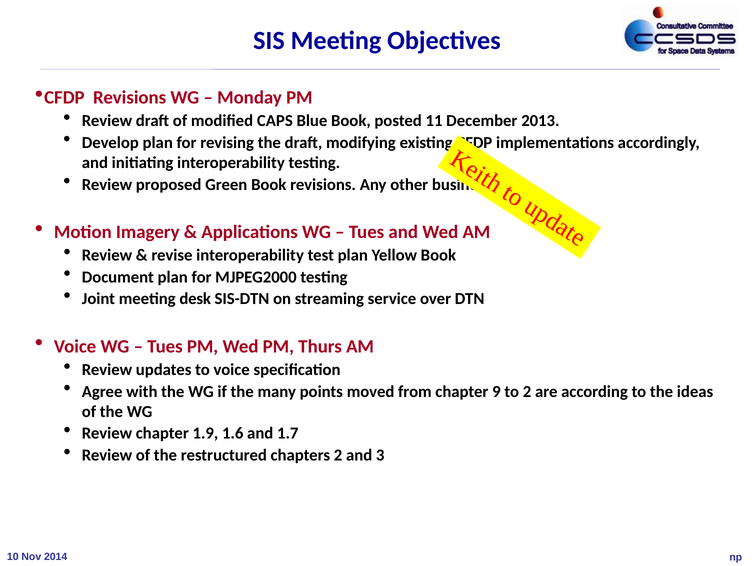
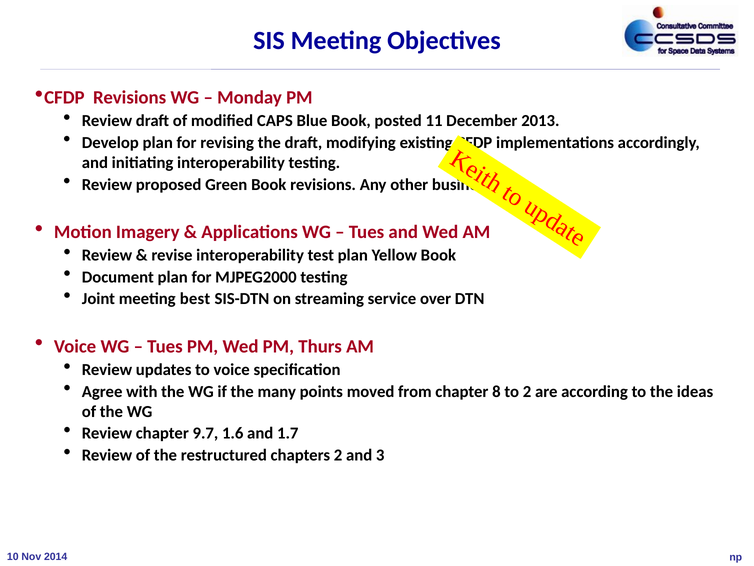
desk: desk -> best
9: 9 -> 8
1.9: 1.9 -> 9.7
